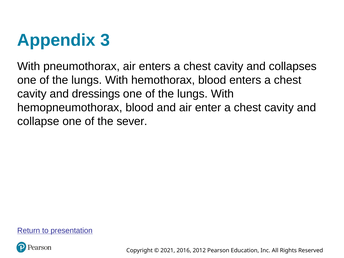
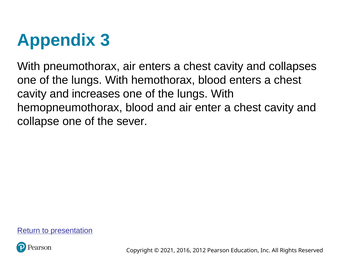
dressings: dressings -> increases
